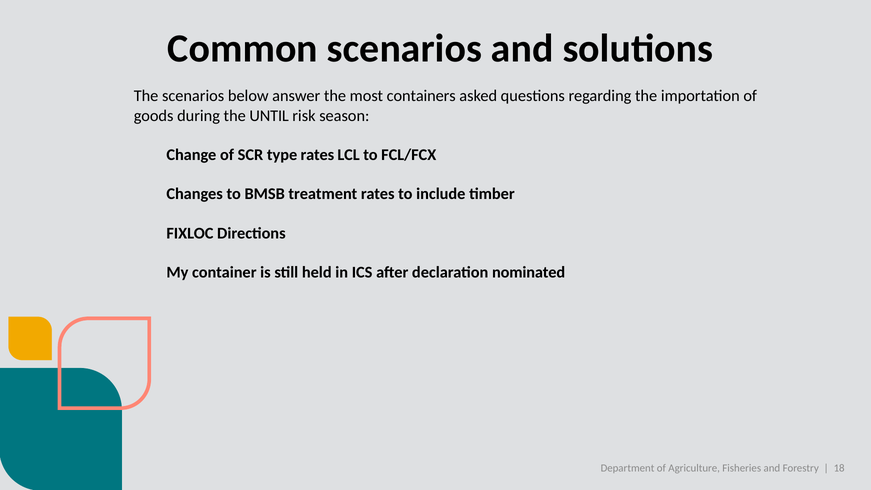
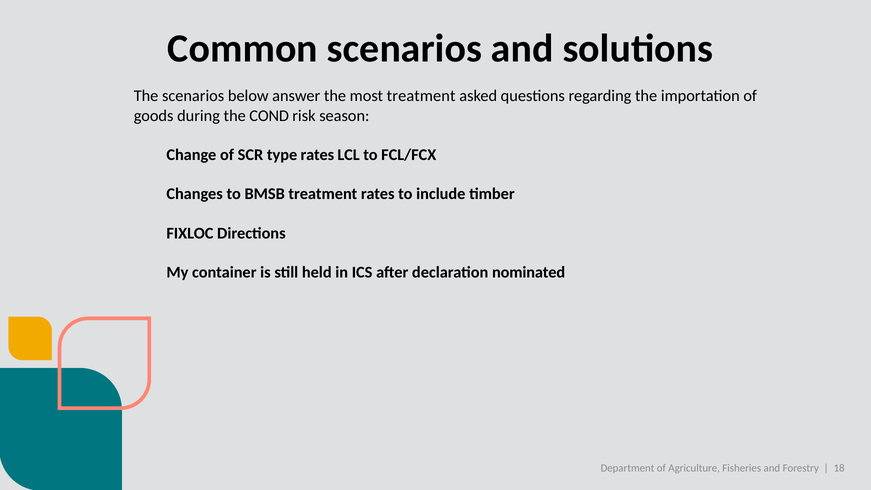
most containers: containers -> treatment
UNTIL: UNTIL -> COND
